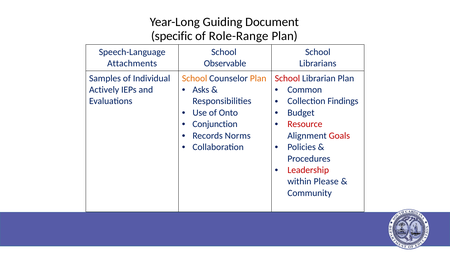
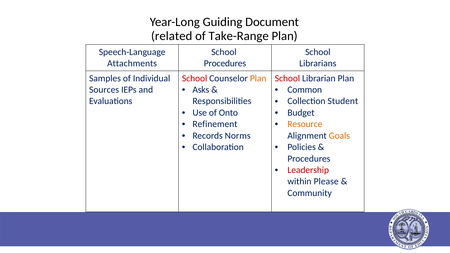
specific: specific -> related
Role-Range: Role-Range -> Take-Range
Observable at (225, 63): Observable -> Procedures
School at (195, 78) colour: orange -> red
Actively: Actively -> Sources
Findings: Findings -> Student
Conjunction: Conjunction -> Refinement
Resource colour: red -> orange
Goals colour: red -> orange
